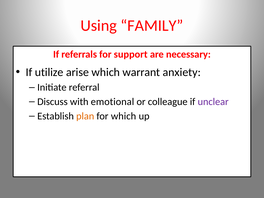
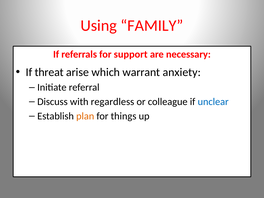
utilize: utilize -> threat
emotional: emotional -> regardless
unclear colour: purple -> blue
for which: which -> things
